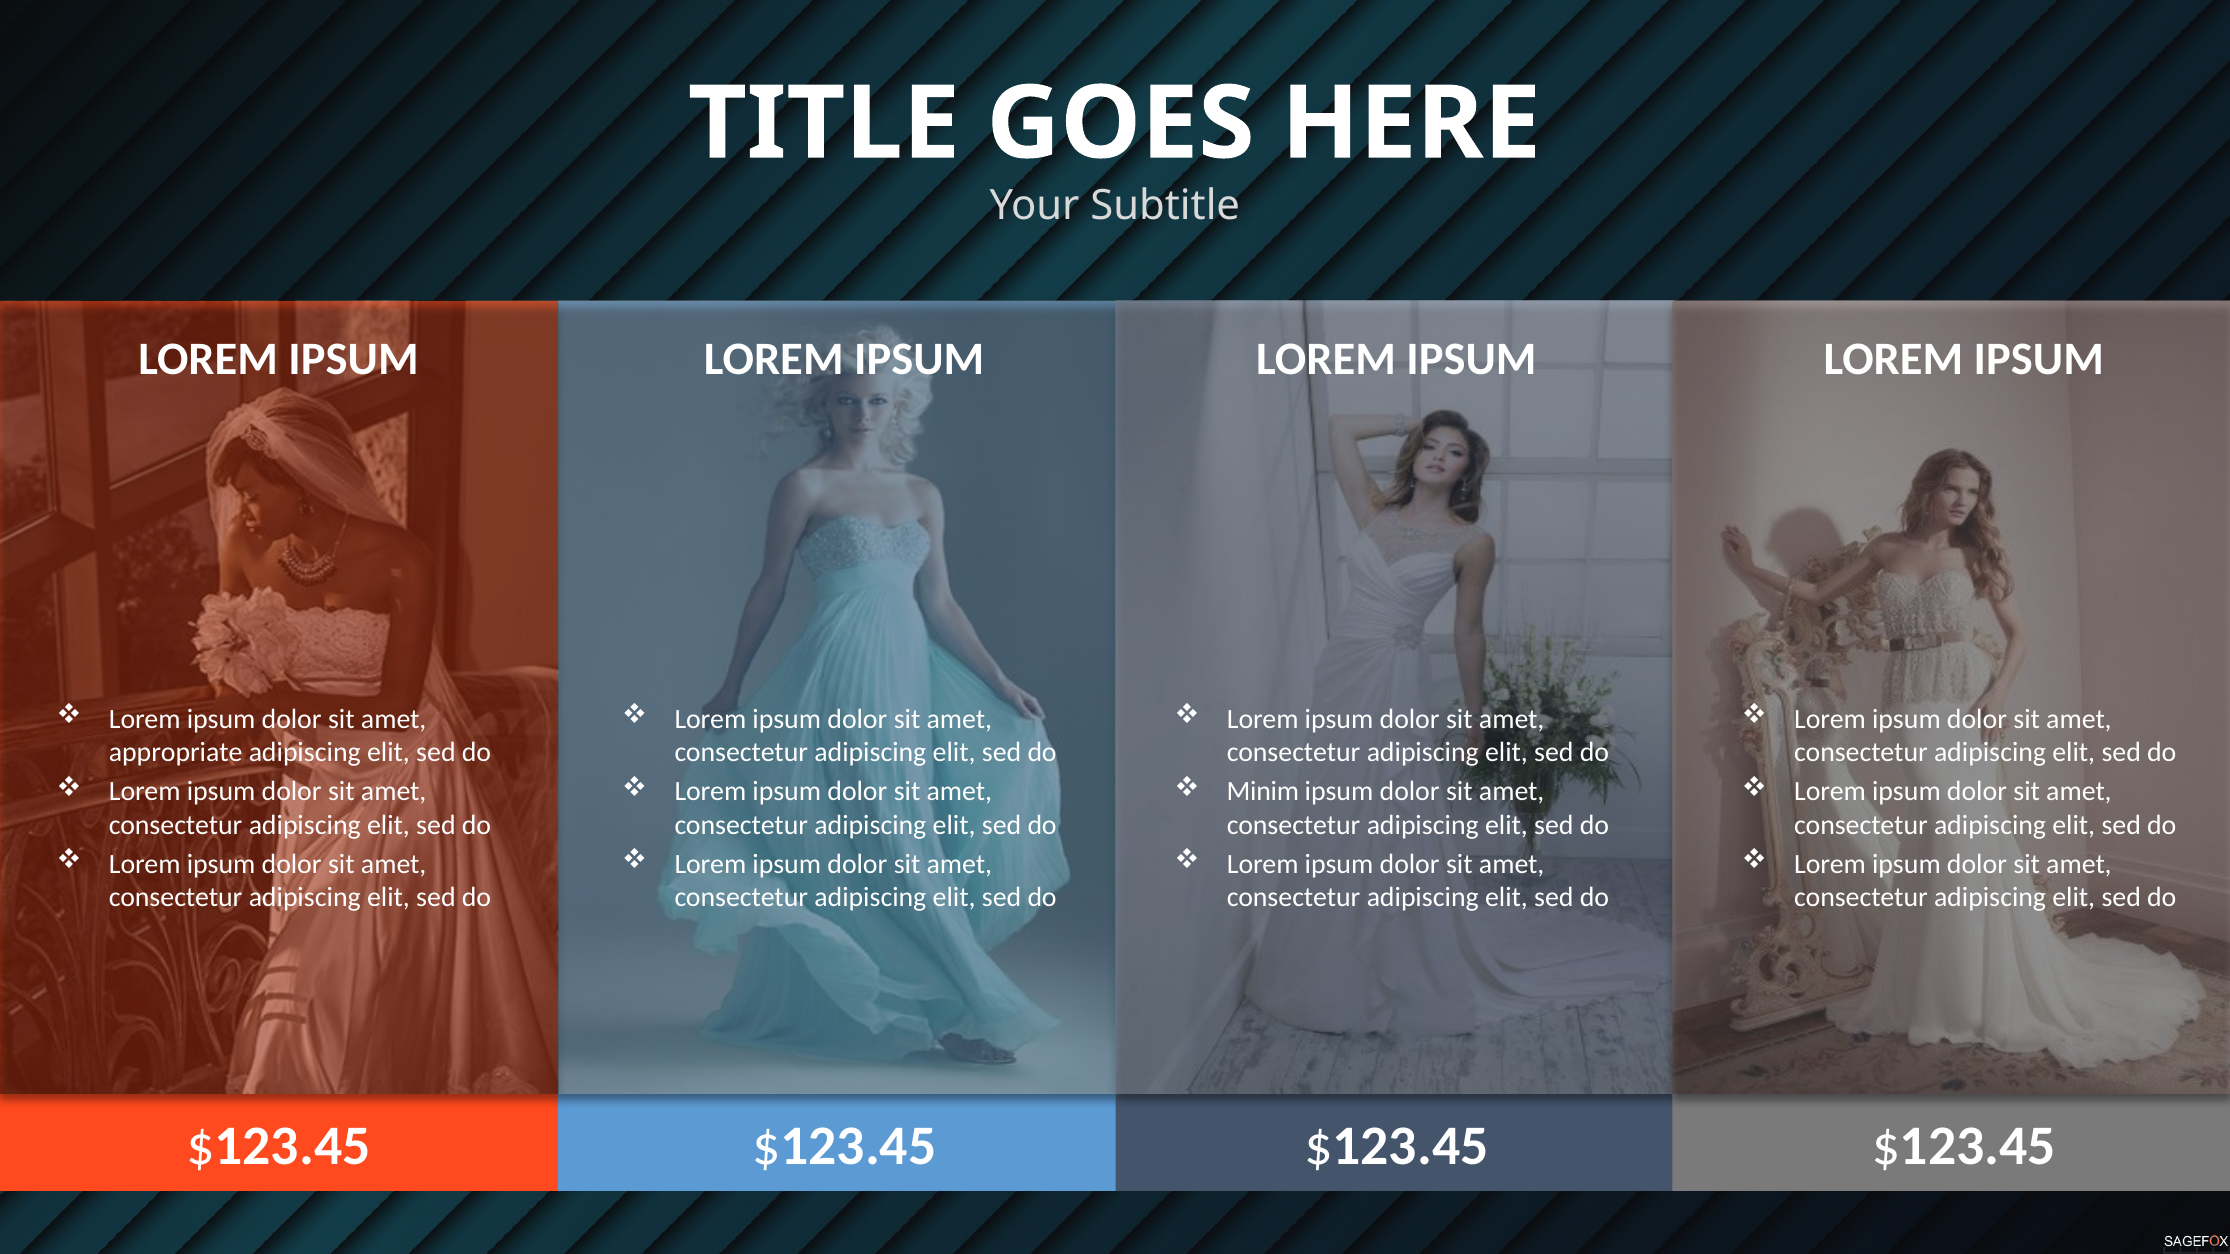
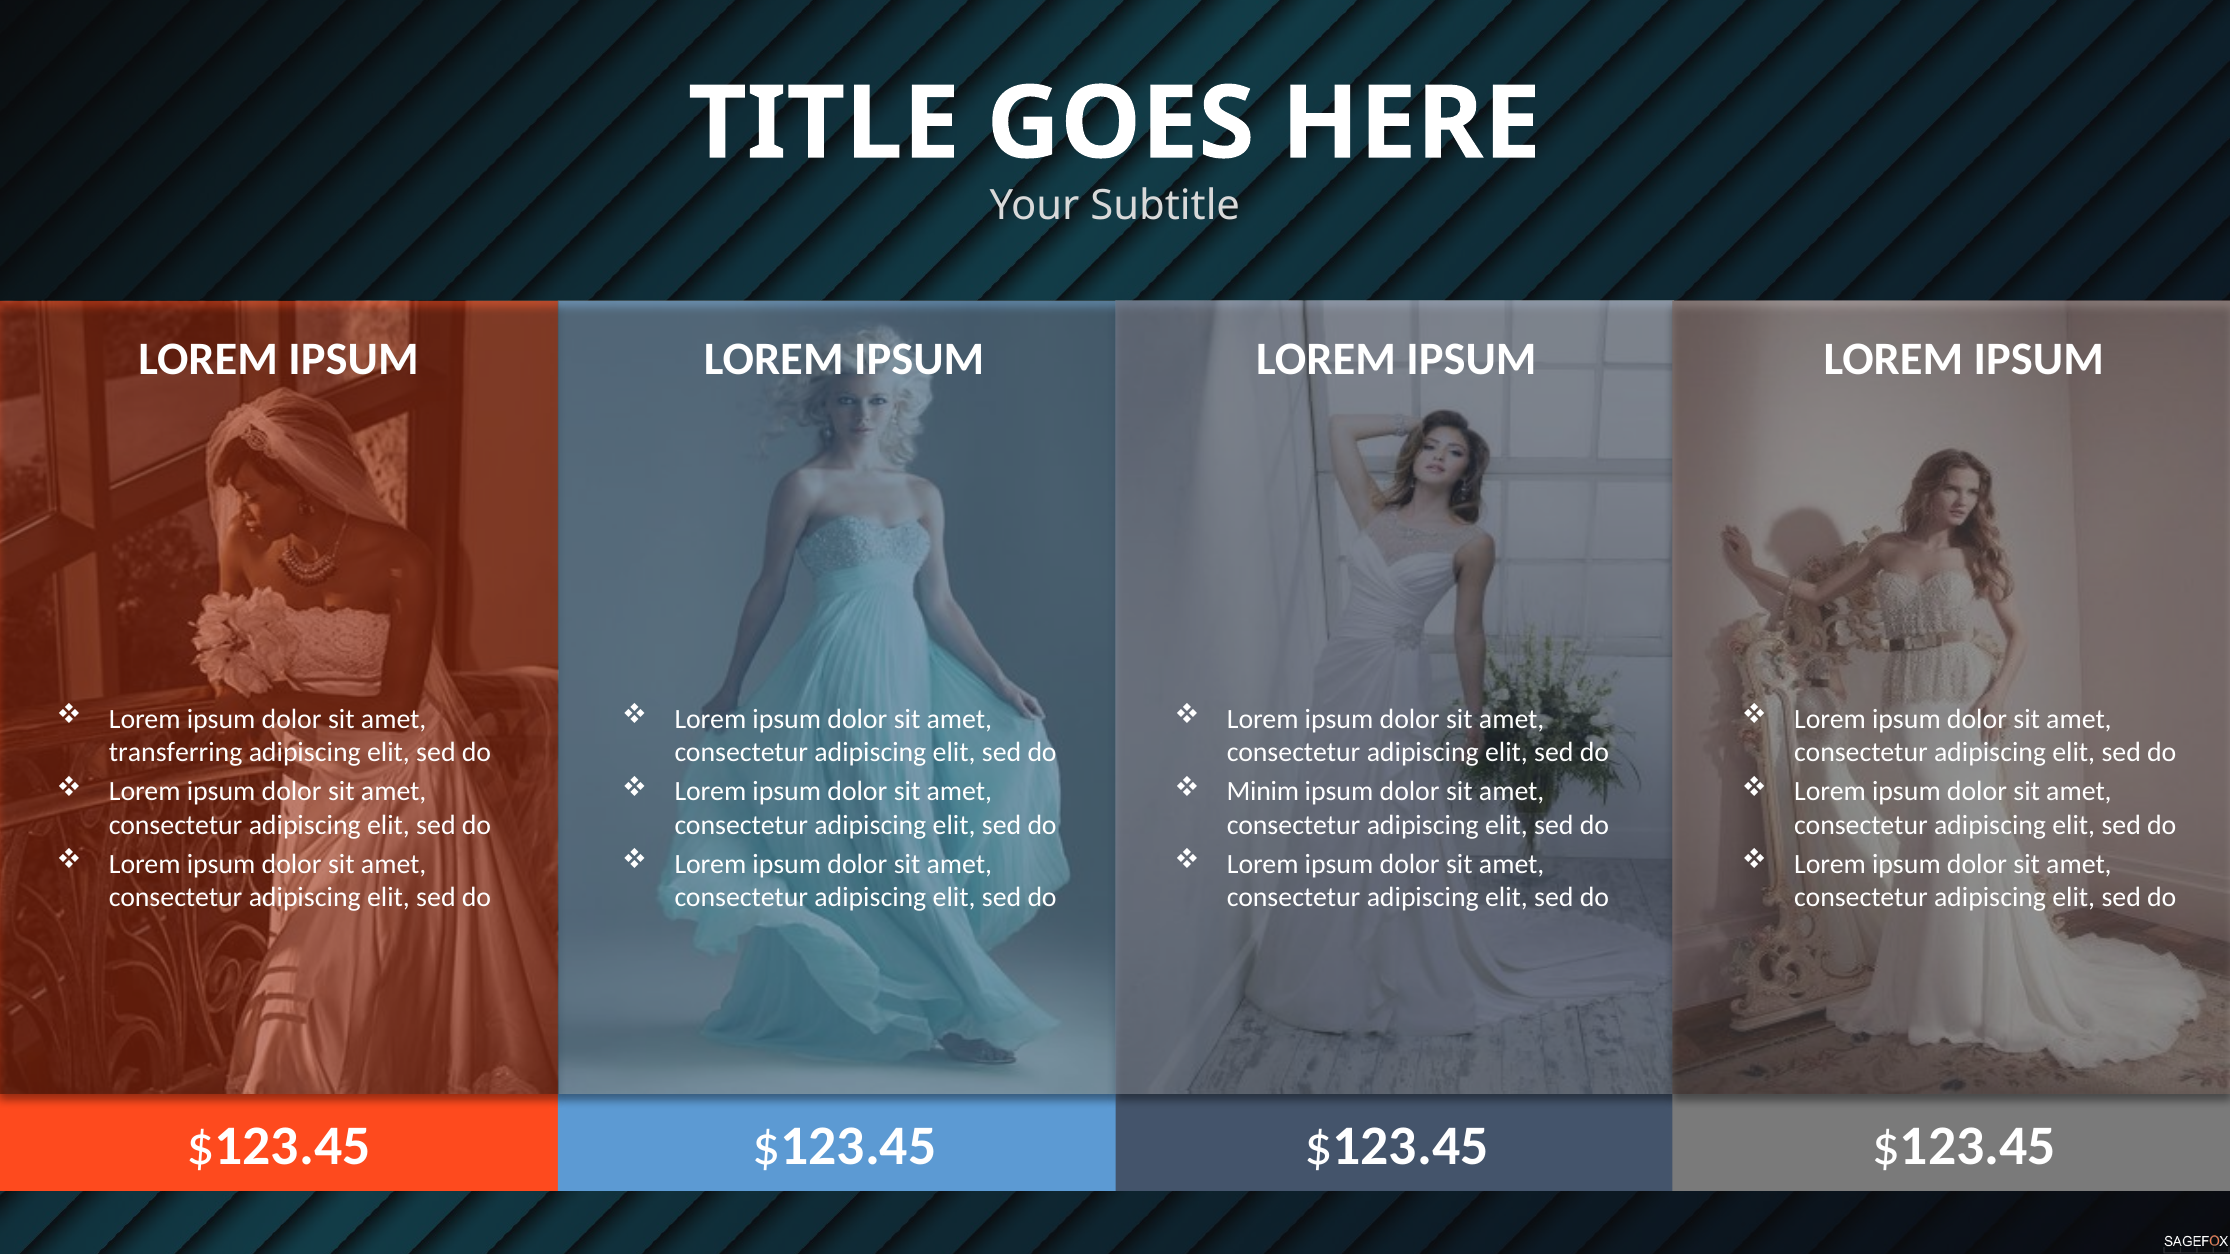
appropriate: appropriate -> transferring
